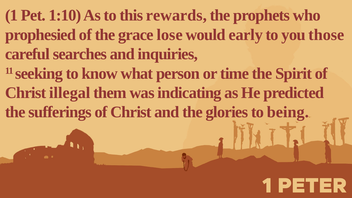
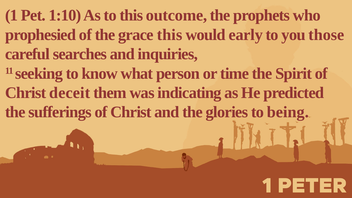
rewards: rewards -> outcome
grace lose: lose -> this
illegal: illegal -> deceit
